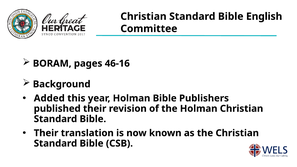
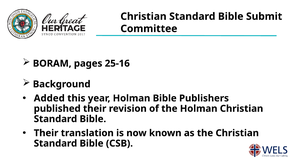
English: English -> Submit
46-16: 46-16 -> 25-16
